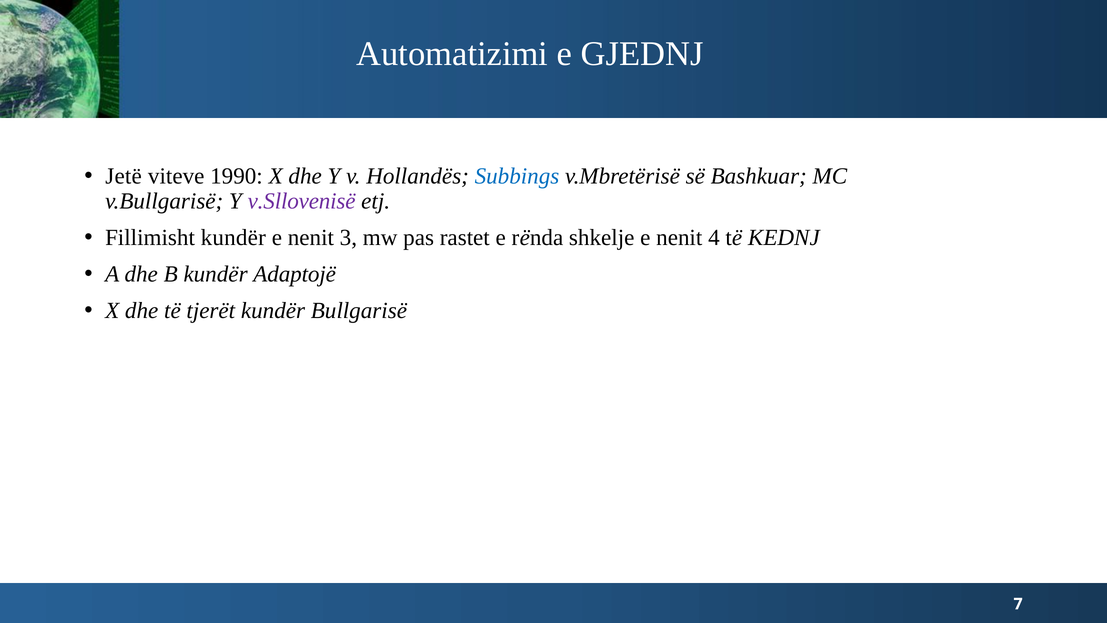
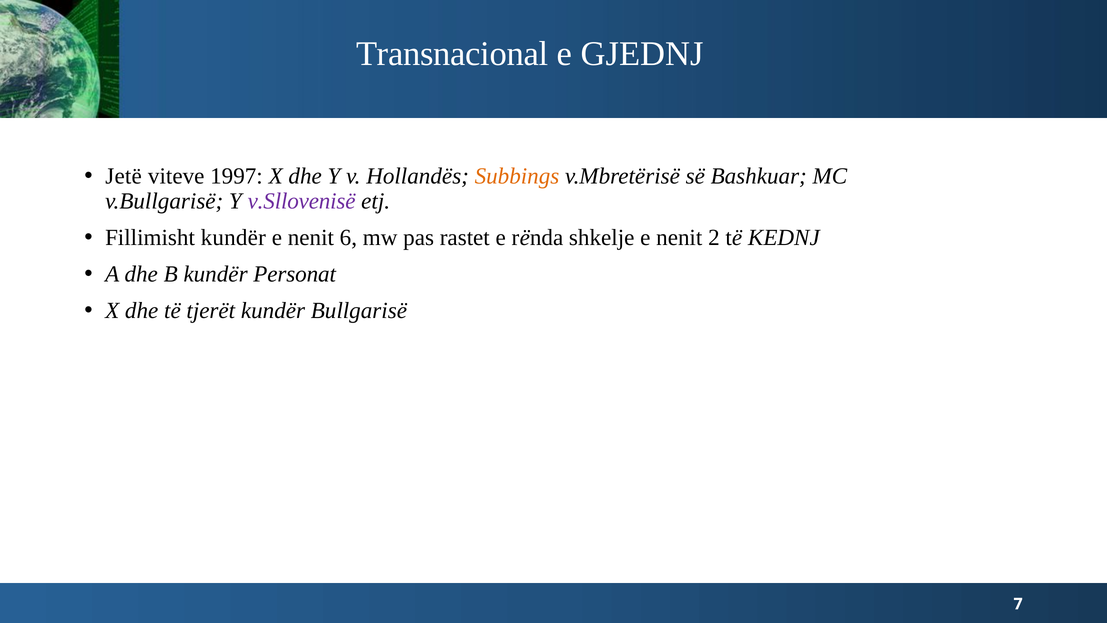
Automatizimi: Automatizimi -> Transnacional
1990: 1990 -> 1997
Subbings colour: blue -> orange
3: 3 -> 6
4: 4 -> 2
Adaptojë: Adaptojë -> Personat
